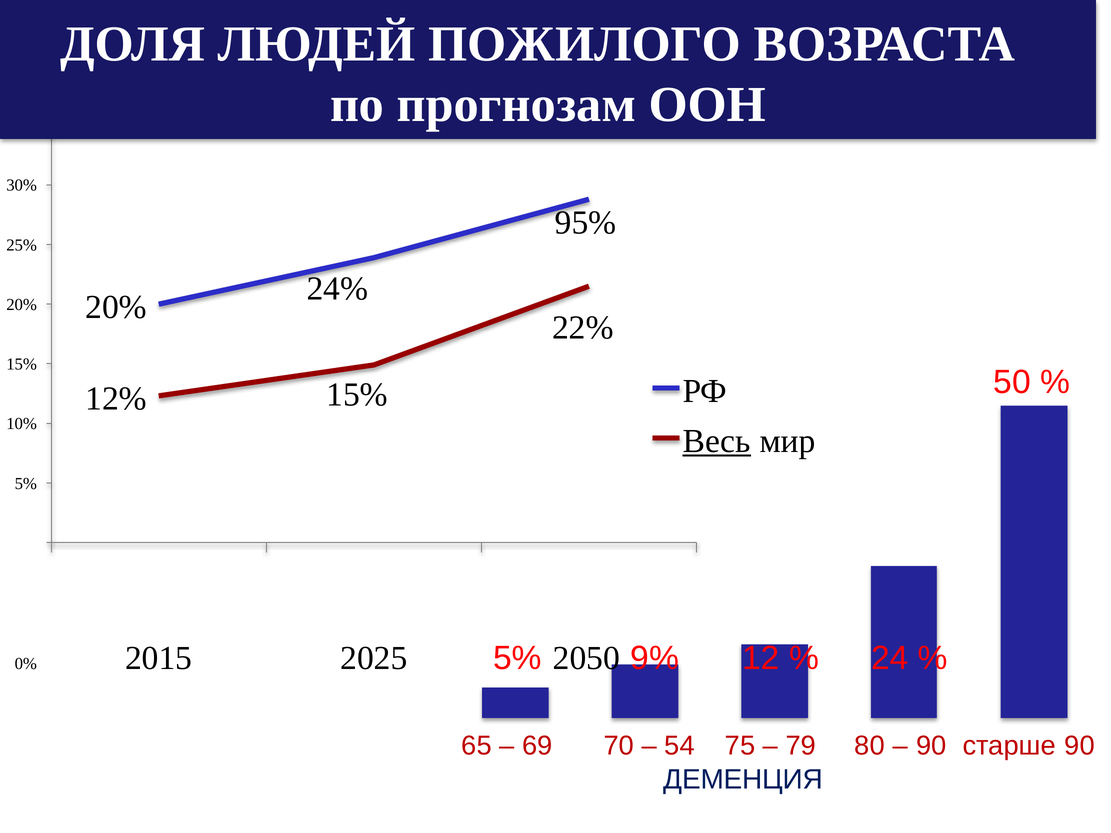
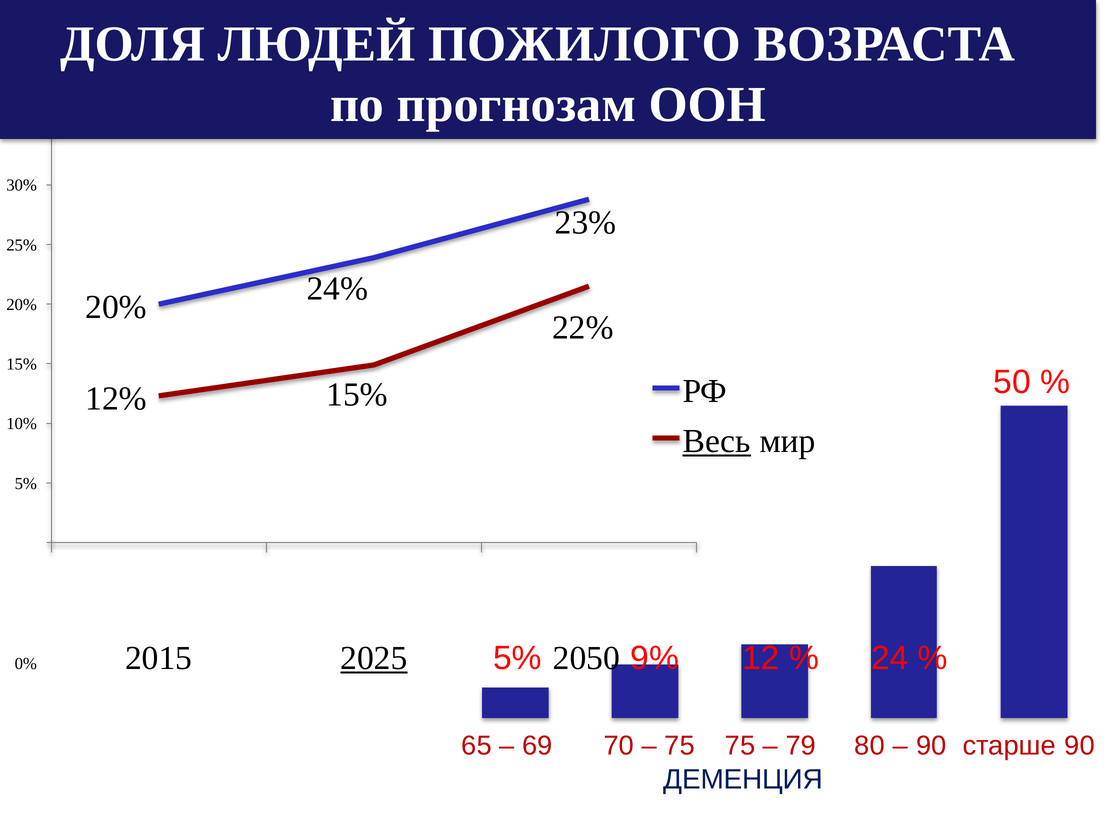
95%: 95% -> 23%
2025 underline: none -> present
54 at (680, 746): 54 -> 75
